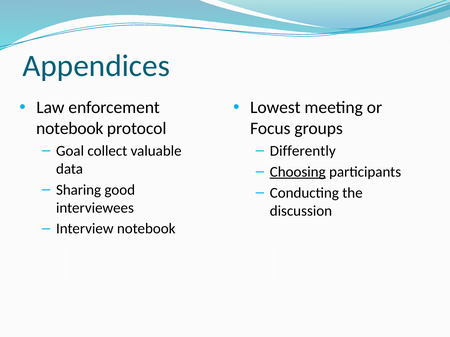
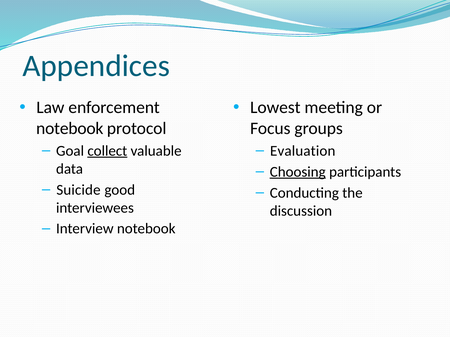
collect underline: none -> present
Differently: Differently -> Evaluation
Sharing: Sharing -> Suicide
